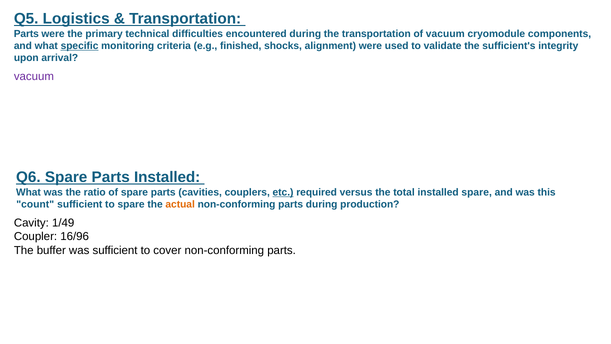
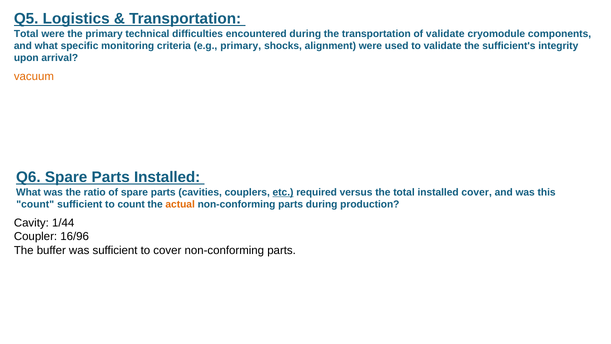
Parts at (26, 34): Parts -> Total
of vacuum: vacuum -> validate
specific underline: present -> none
e.g finished: finished -> primary
vacuum at (34, 76) colour: purple -> orange
installed spare: spare -> cover
to spare: spare -> count
1/49: 1/49 -> 1/44
